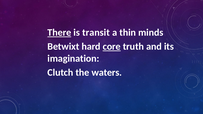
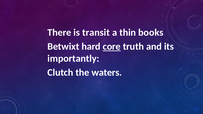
There underline: present -> none
minds: minds -> books
imagination: imagination -> importantly
